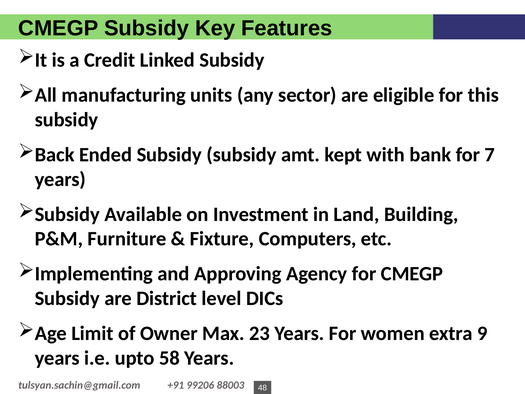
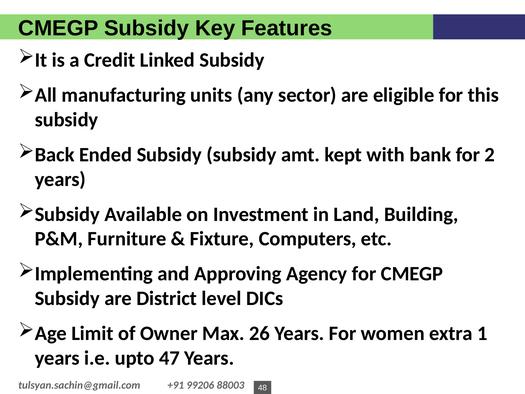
7: 7 -> 2
23: 23 -> 26
9: 9 -> 1
58: 58 -> 47
